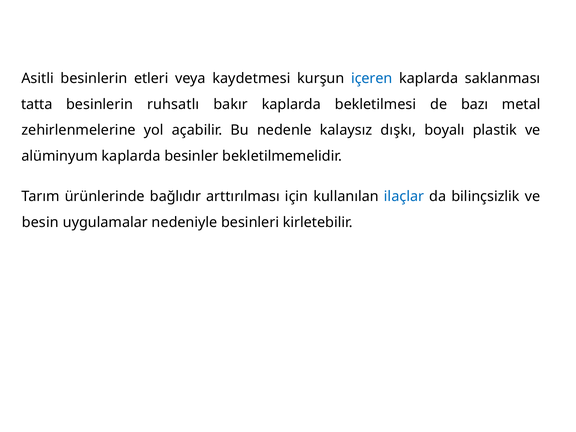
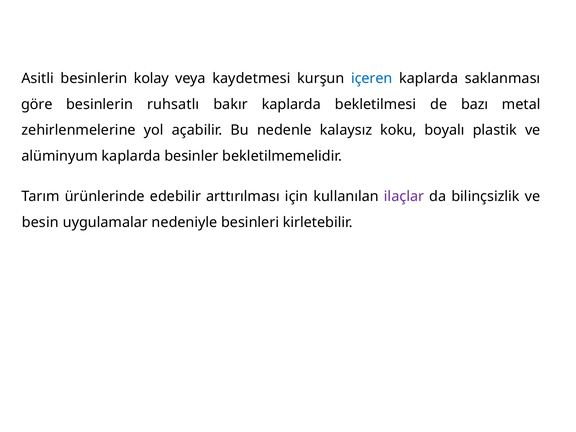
etleri: etleri -> kolay
tatta: tatta -> göre
dışkı: dışkı -> koku
bağlıdır: bağlıdır -> edebilir
ilaçlar colour: blue -> purple
